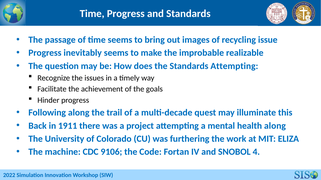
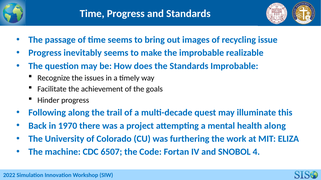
Standards Attempting: Attempting -> Improbable
1911: 1911 -> 1970
9106: 9106 -> 6507
